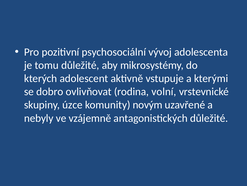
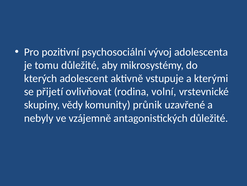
dobro: dobro -> přijetí
úzce: úzce -> vědy
novým: novým -> průnik
